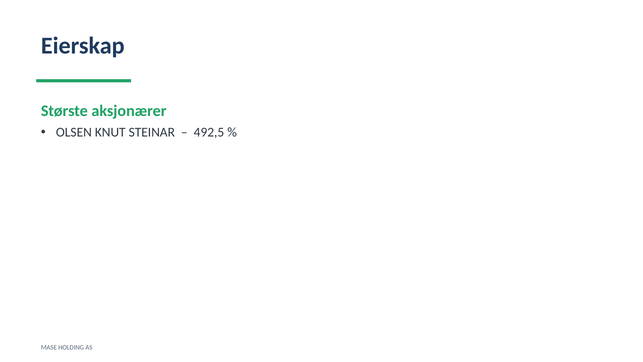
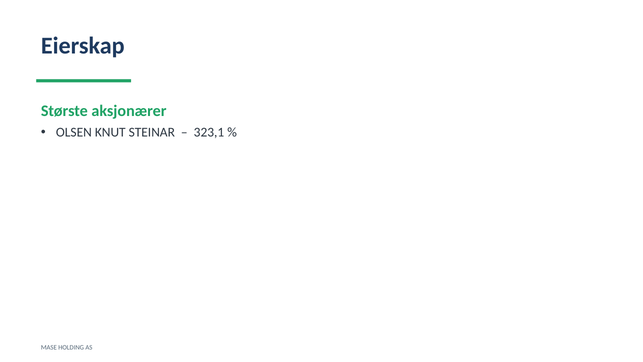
492,5: 492,5 -> 323,1
